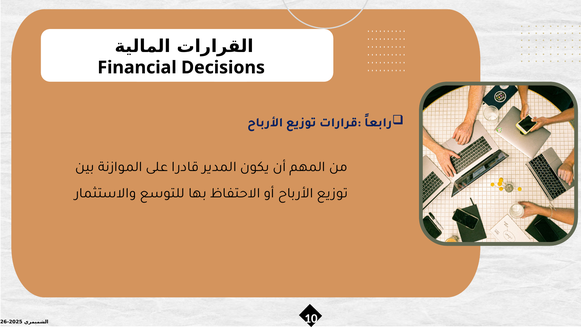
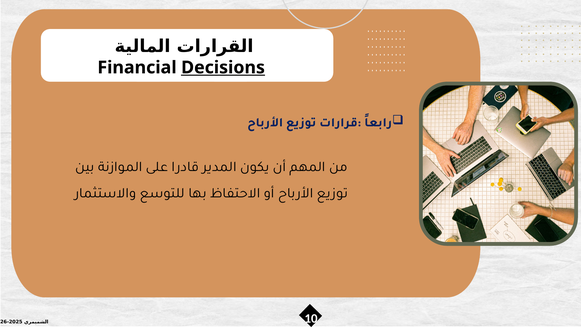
Decisions underline: none -> present
